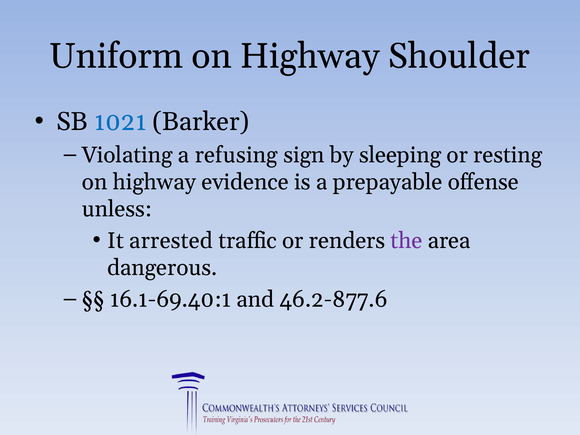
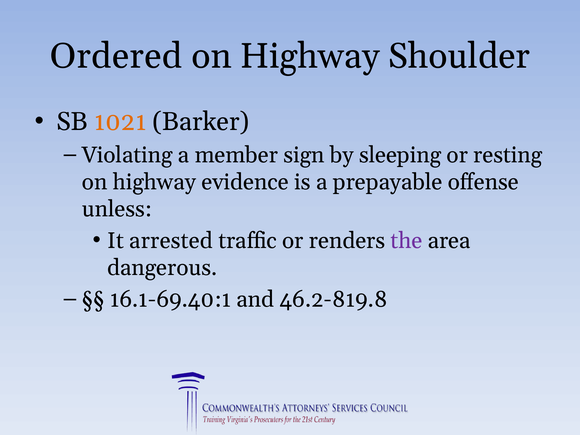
Uniform: Uniform -> Ordered
1021 colour: blue -> orange
refusing: refusing -> member
46.2-877.6: 46.2-877.6 -> 46.2-819.8
